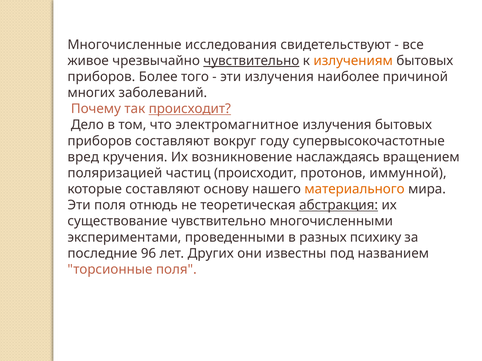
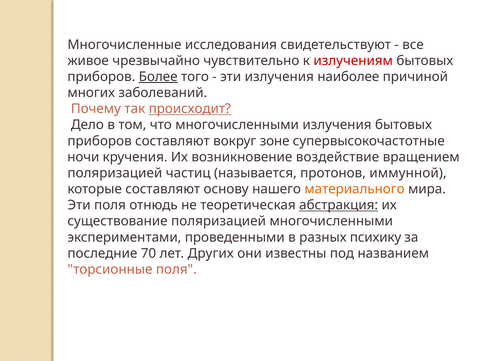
чувствительно at (251, 61) underline: present -> none
излучениям colour: orange -> red
Более underline: none -> present
что электромагнитное: электромагнитное -> многочисленными
году: году -> зоне
вред: вред -> ночи
наслаждаясь: наслаждаясь -> воздействие
частиц происходит: происходит -> называется
существование чувствительно: чувствительно -> поляризацией
96: 96 -> 70
